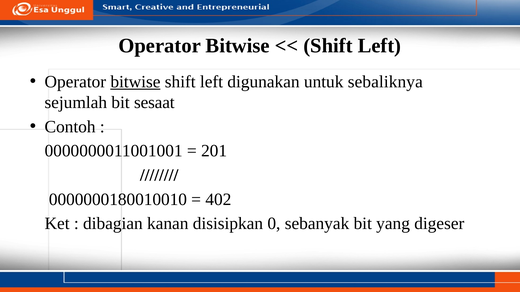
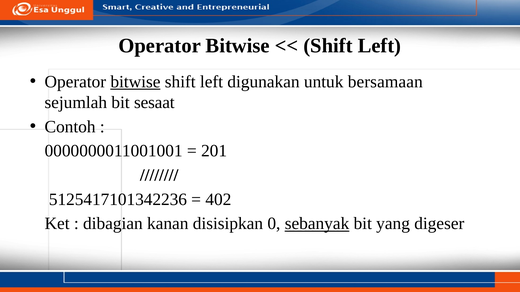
sebaliknya: sebaliknya -> bersamaan
0000000180010010: 0000000180010010 -> 5125417101342236
sebanyak underline: none -> present
